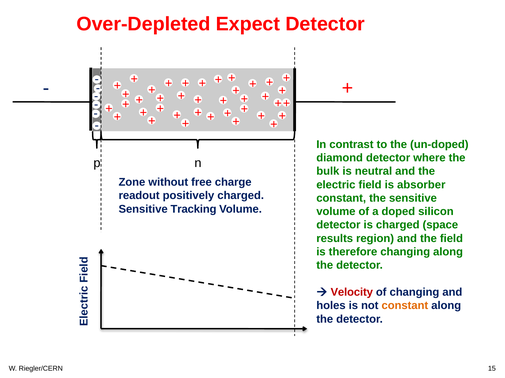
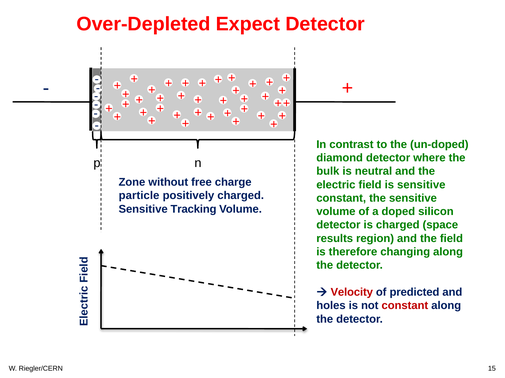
is absorber: absorber -> sensitive
readout: readout -> particle
of changing: changing -> predicted
constant at (405, 306) colour: orange -> red
